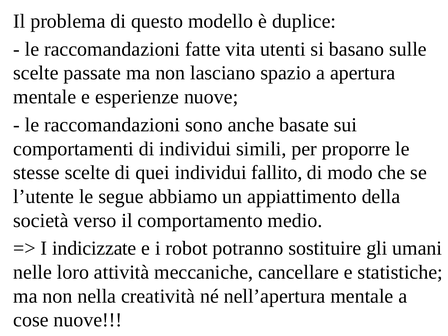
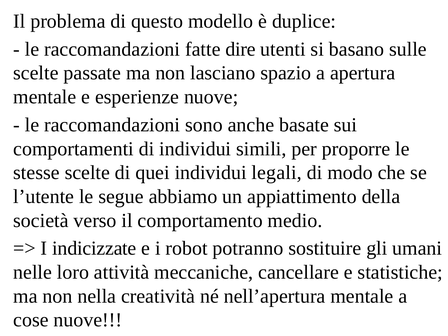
vita: vita -> dire
fallito: fallito -> legali
